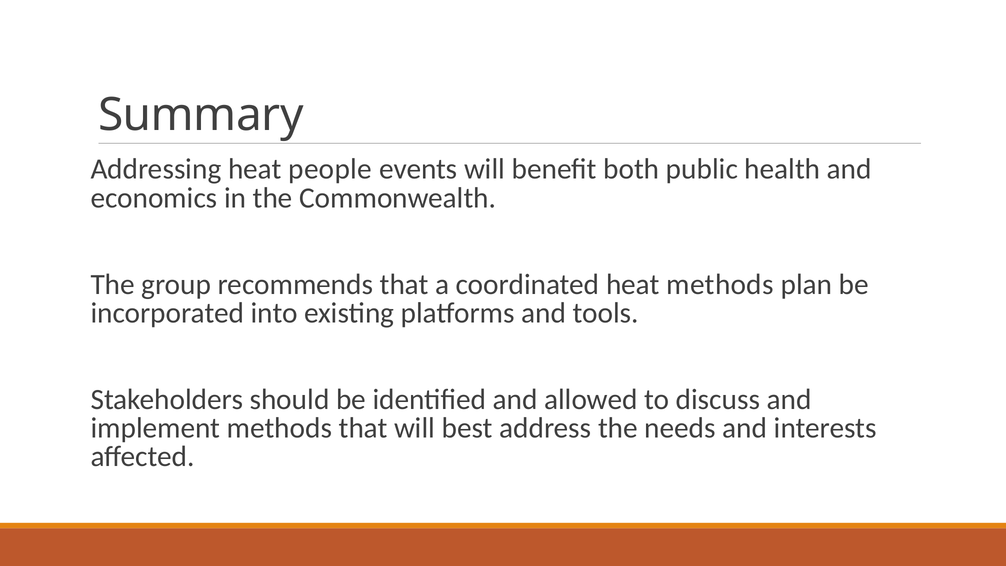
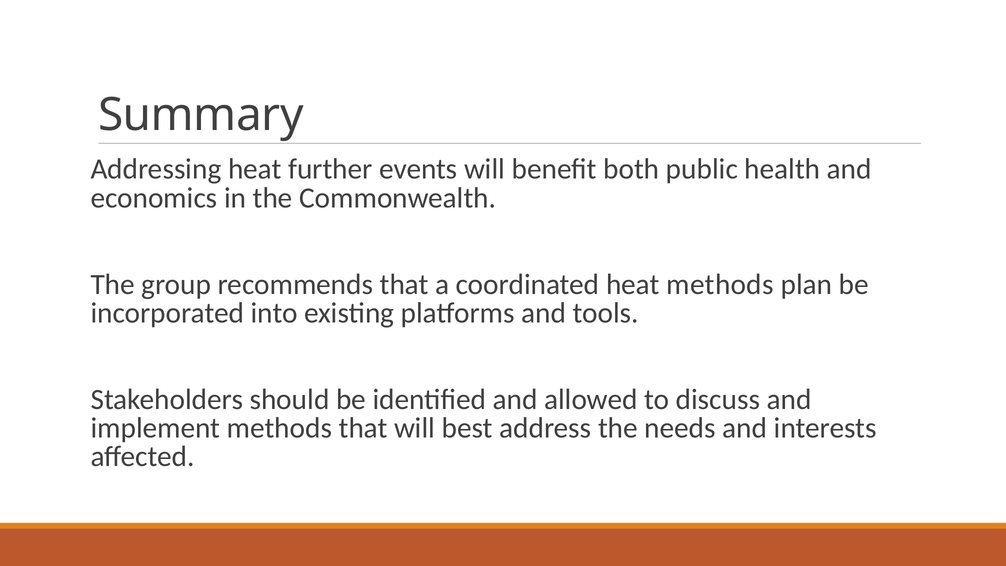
people: people -> further
